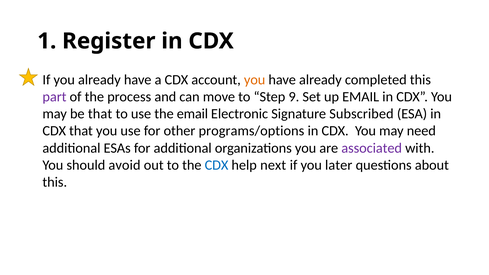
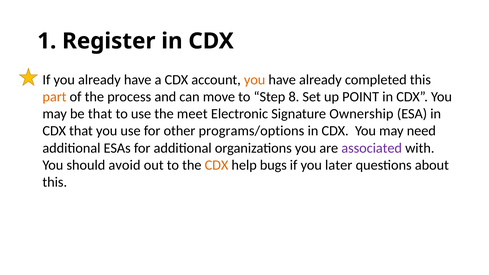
part colour: purple -> orange
9: 9 -> 8
up EMAIL: EMAIL -> POINT
the email: email -> meet
Subscribed: Subscribed -> Ownership
CDX at (217, 165) colour: blue -> orange
next: next -> bugs
